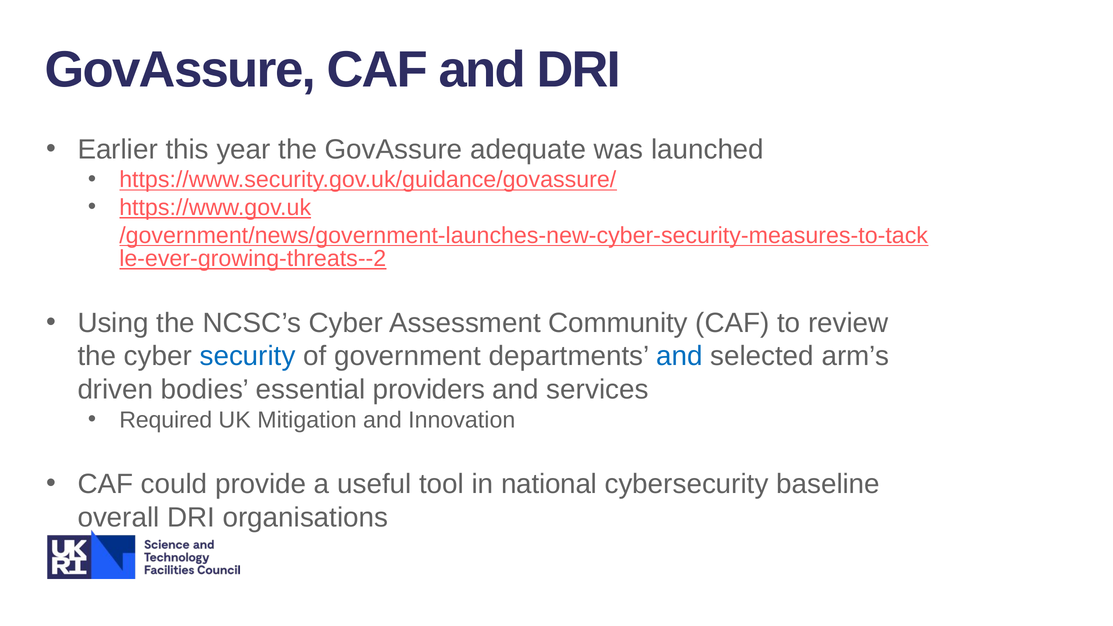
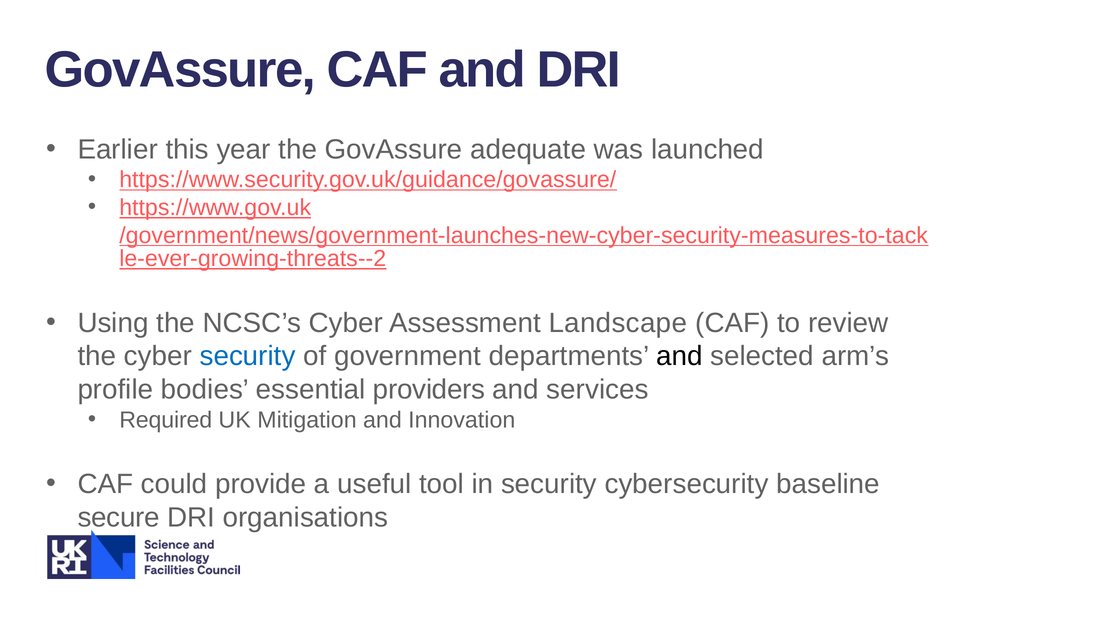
Community: Community -> Landscape
and at (679, 356) colour: blue -> black
driven: driven -> profile
in national: national -> security
overall: overall -> secure
